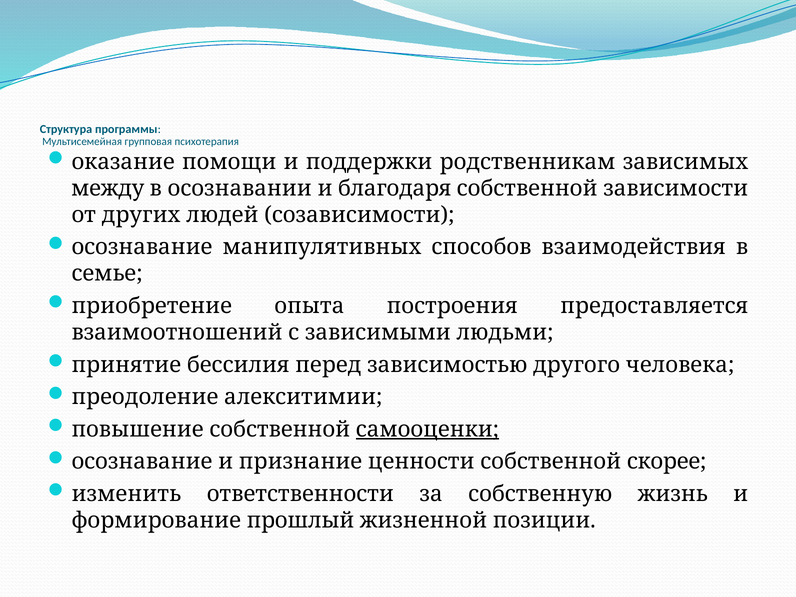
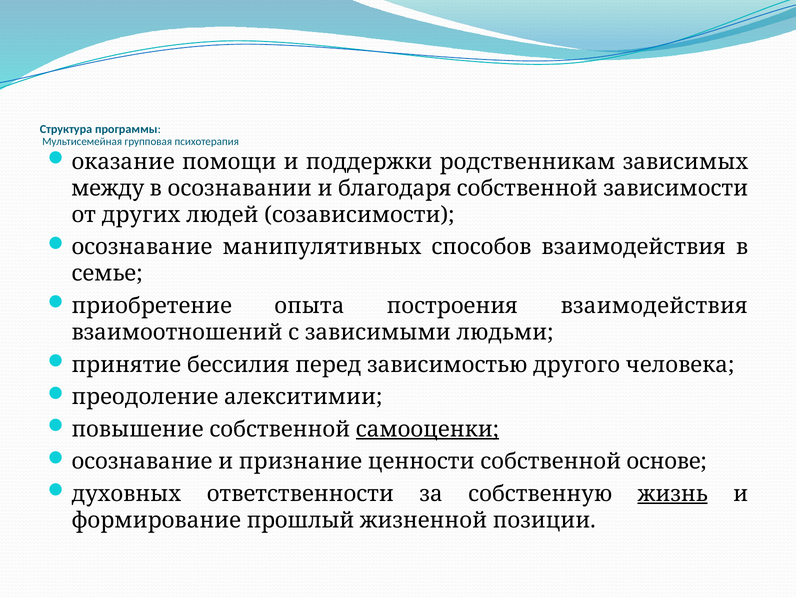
построения предоставляется: предоставляется -> взаимодействия
скорее: скорее -> основе
изменить: изменить -> духовных
жизнь underline: none -> present
